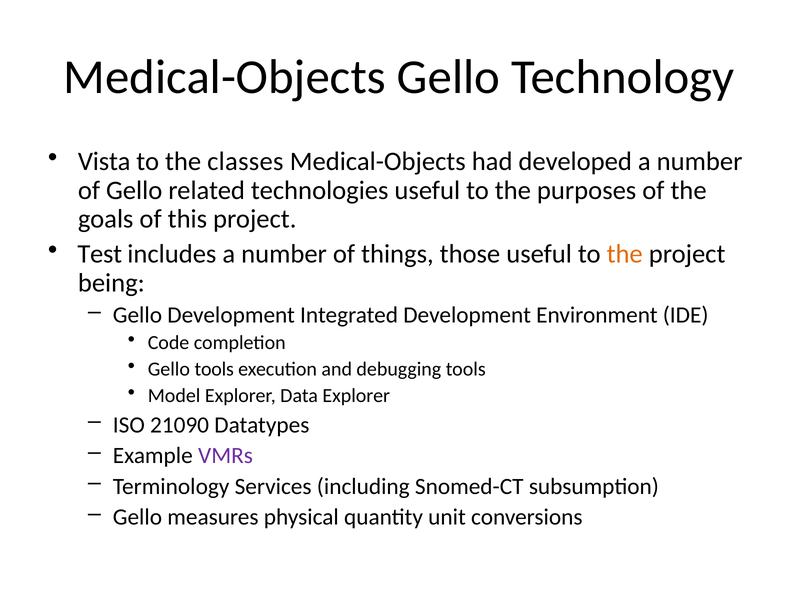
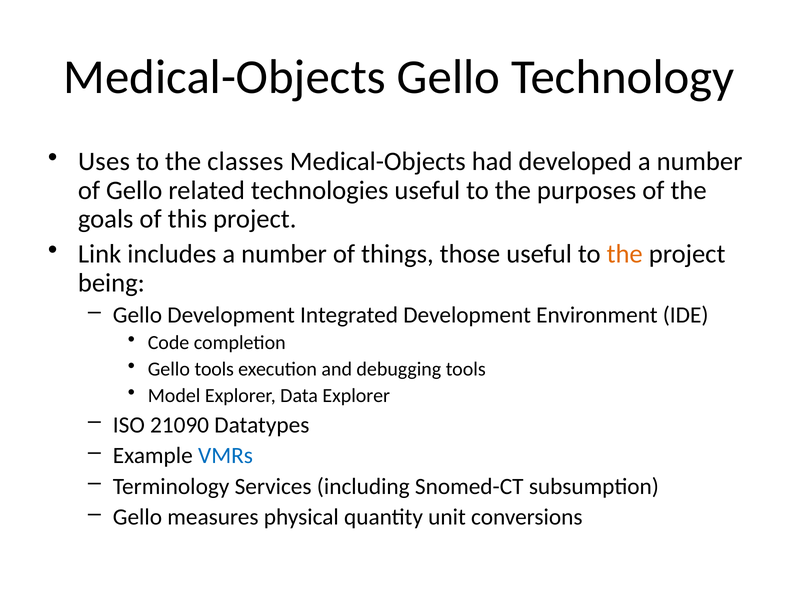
Vista: Vista -> Uses
Test: Test -> Link
VMRs colour: purple -> blue
